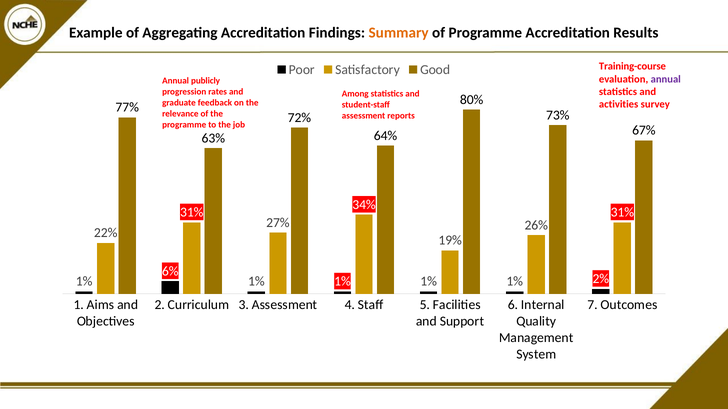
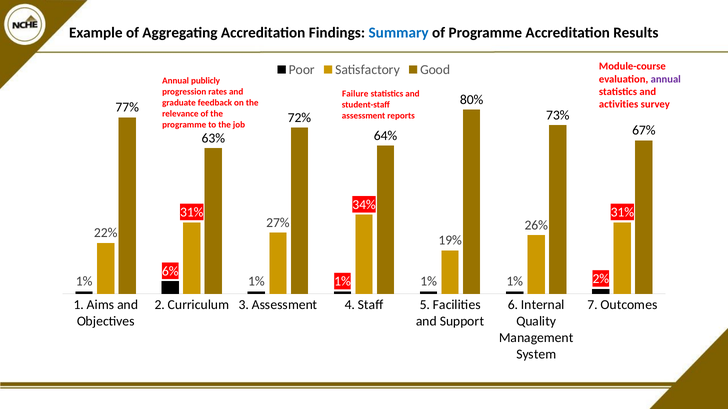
Summary colour: orange -> blue
Training-course: Training-course -> Module-course
Among: Among -> Failure
